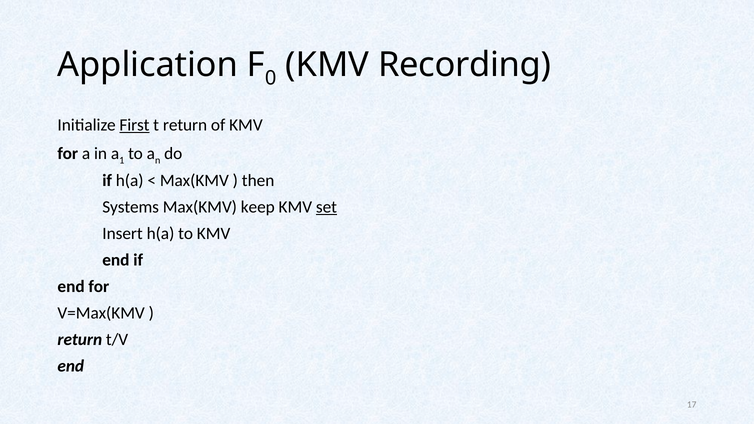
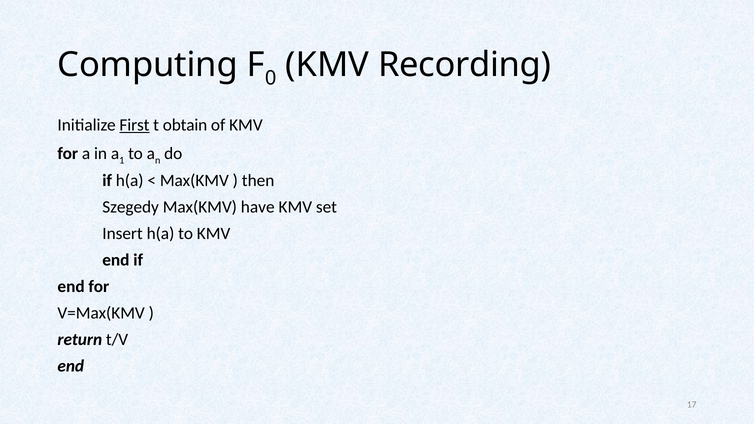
Application: Application -> Computing
t return: return -> obtain
Systems: Systems -> Szegedy
keep: keep -> have
set underline: present -> none
